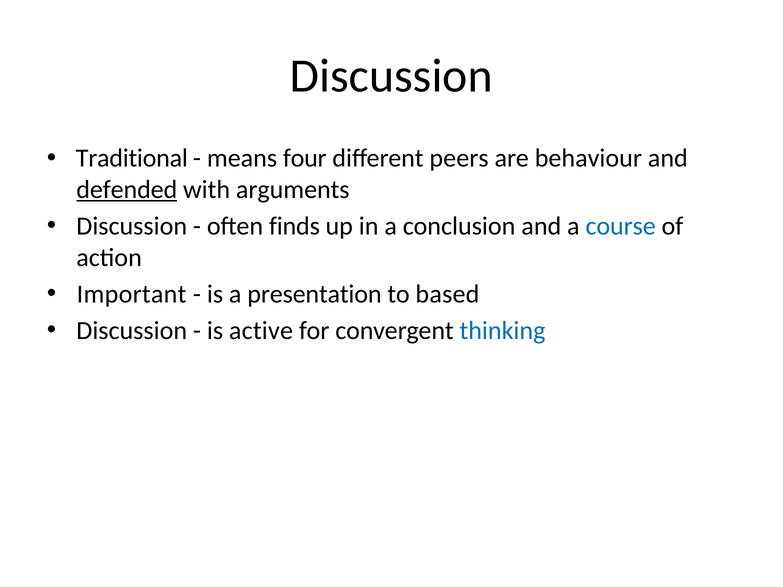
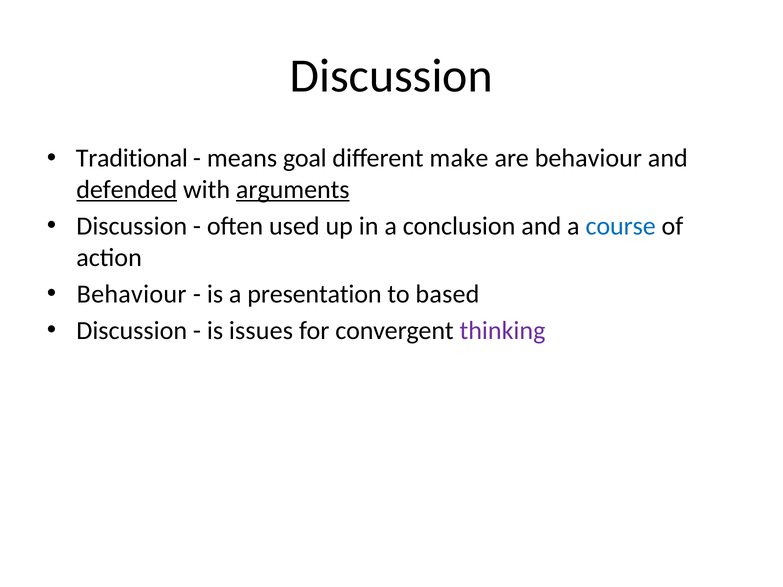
four: four -> goal
peers: peers -> make
arguments underline: none -> present
finds: finds -> used
Important at (132, 294): Important -> Behaviour
active: active -> issues
thinking colour: blue -> purple
